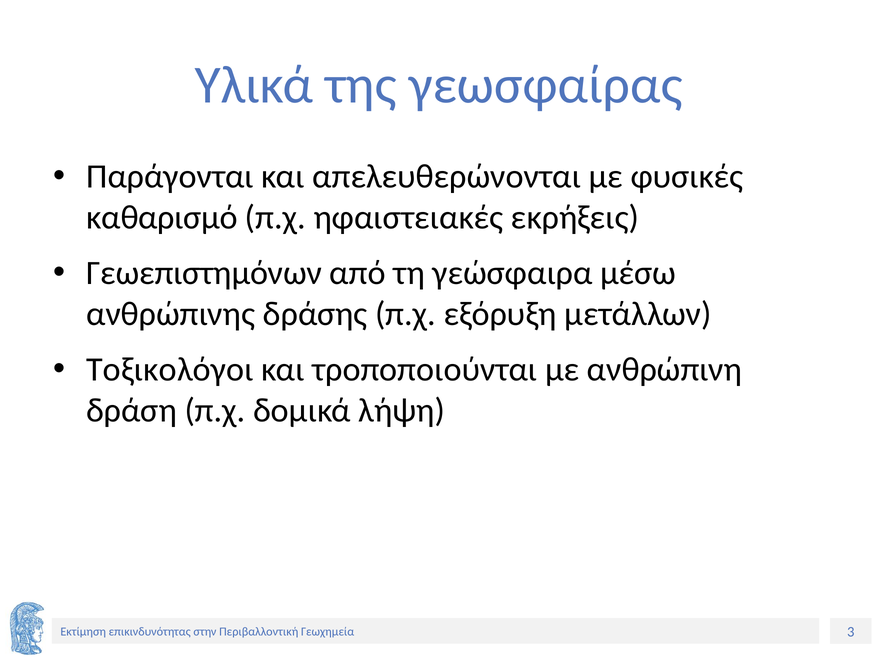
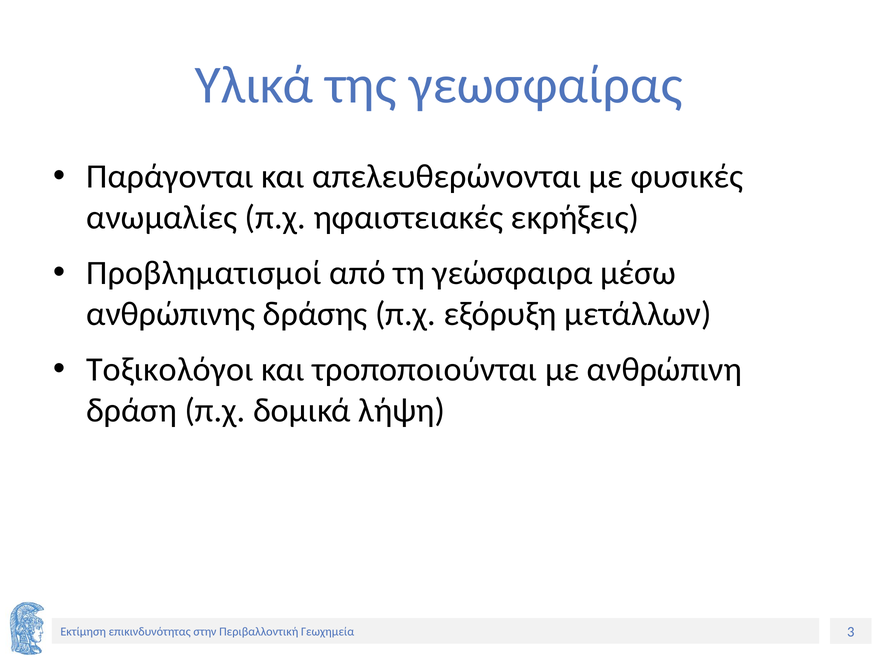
καθαρισμό: καθαρισμό -> ανωμαλίες
Γεωεπιστημόνων: Γεωεπιστημόνων -> Προβληματισμοί
